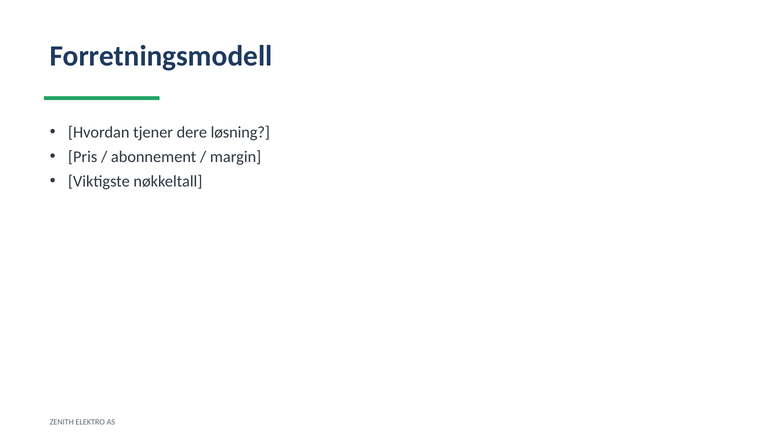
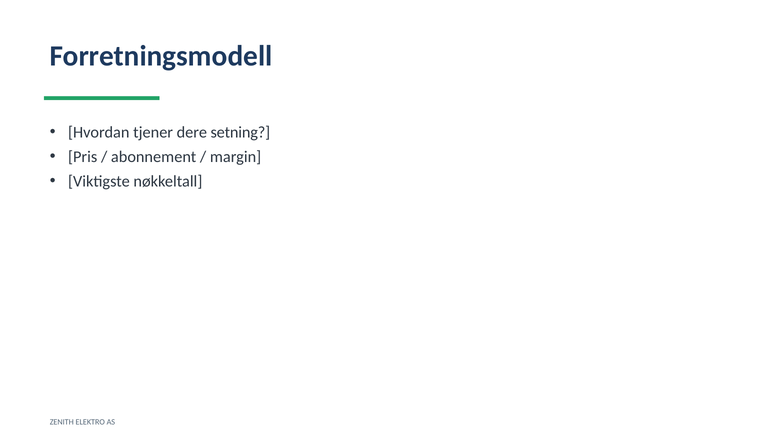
løsning: løsning -> setning
